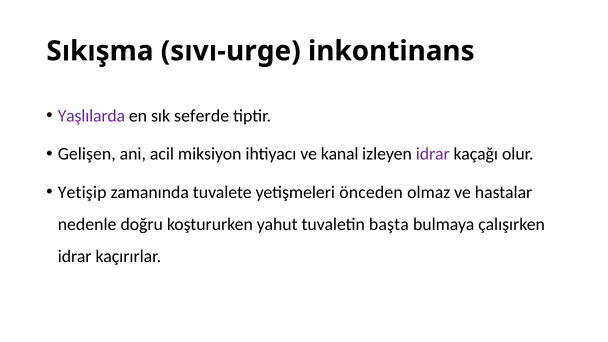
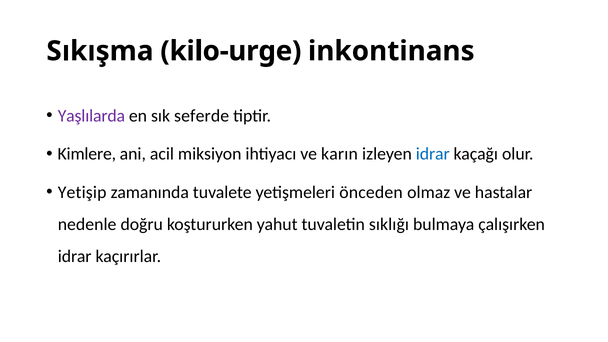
sıvı-urge: sıvı-urge -> kilo-urge
Gelişen: Gelişen -> Kimlere
kanal: kanal -> karın
idrar at (433, 154) colour: purple -> blue
başta: başta -> sıklığı
